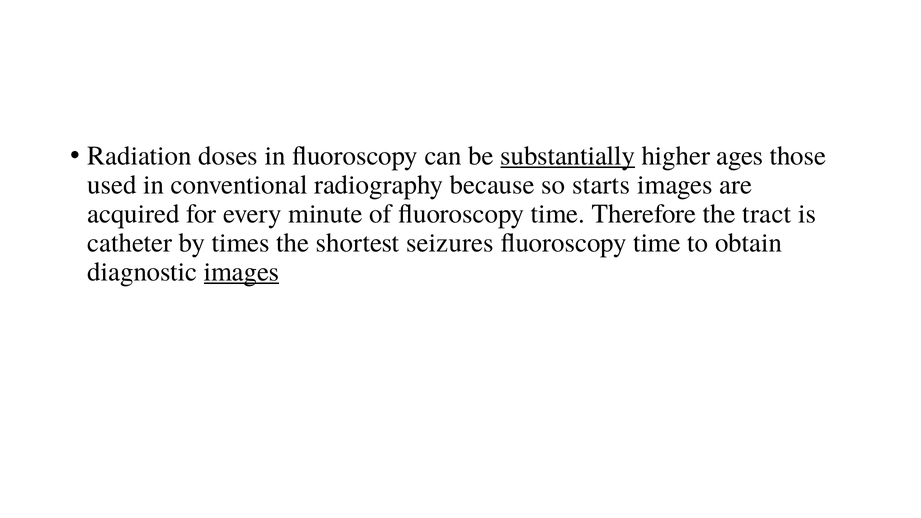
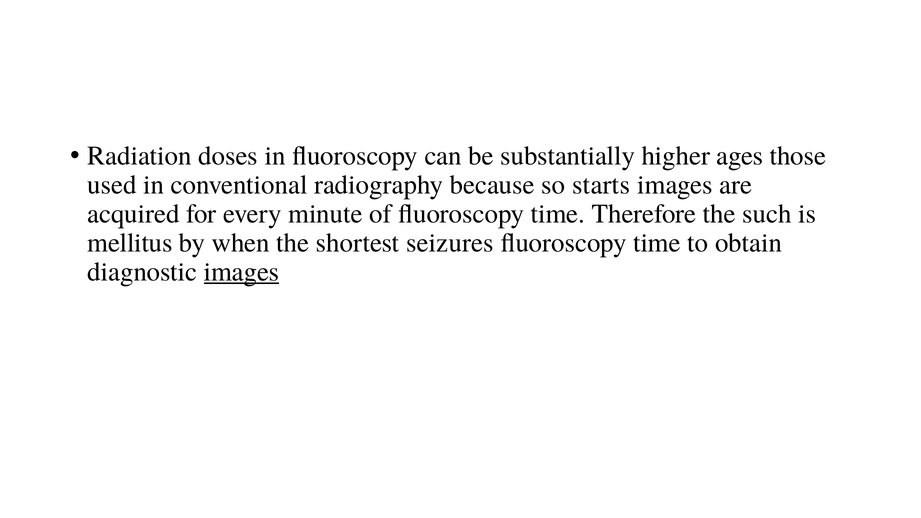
substantially underline: present -> none
tract: tract -> such
catheter: catheter -> mellitus
times: times -> when
